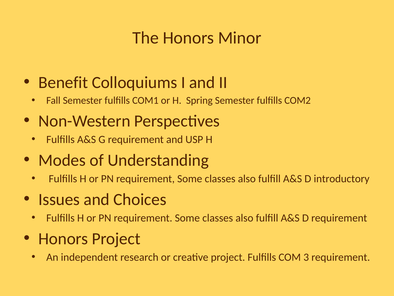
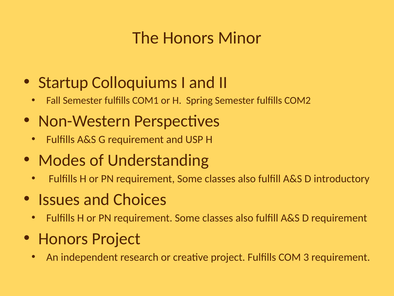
Benefit: Benefit -> Startup
